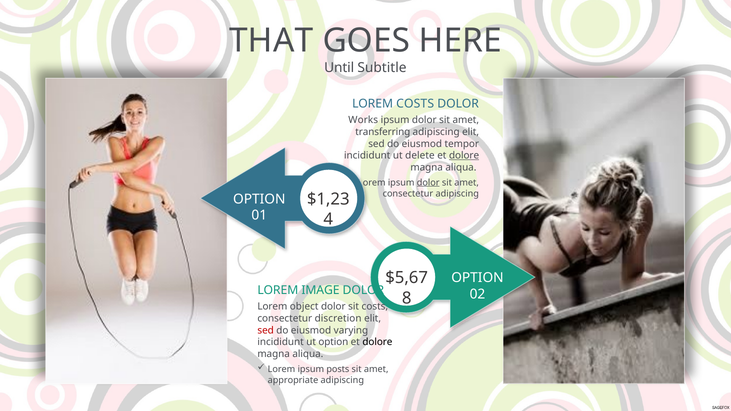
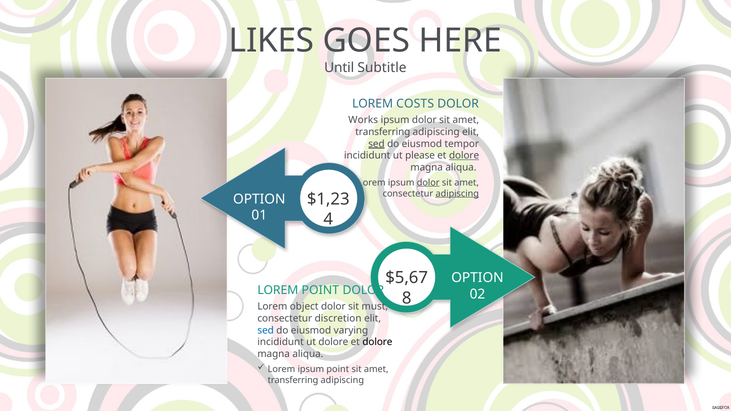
THAT: THAT -> LIKES
sed at (376, 144) underline: none -> present
delete: delete -> please
adipiscing at (457, 194) underline: none -> present
LOREM IMAGE: IMAGE -> POINT
sit costs: costs -> must
sed at (266, 330) colour: red -> blue
ut option: option -> dolore
ipsum posts: posts -> point
appropriate at (293, 380): appropriate -> transferring
